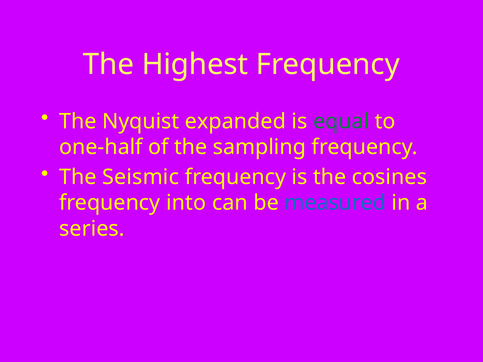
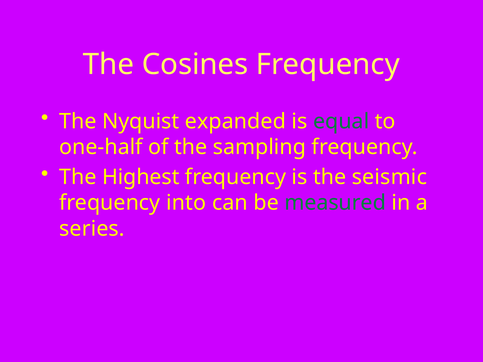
Highest: Highest -> Cosines
Seismic: Seismic -> Highest
cosines: cosines -> seismic
measured colour: blue -> green
